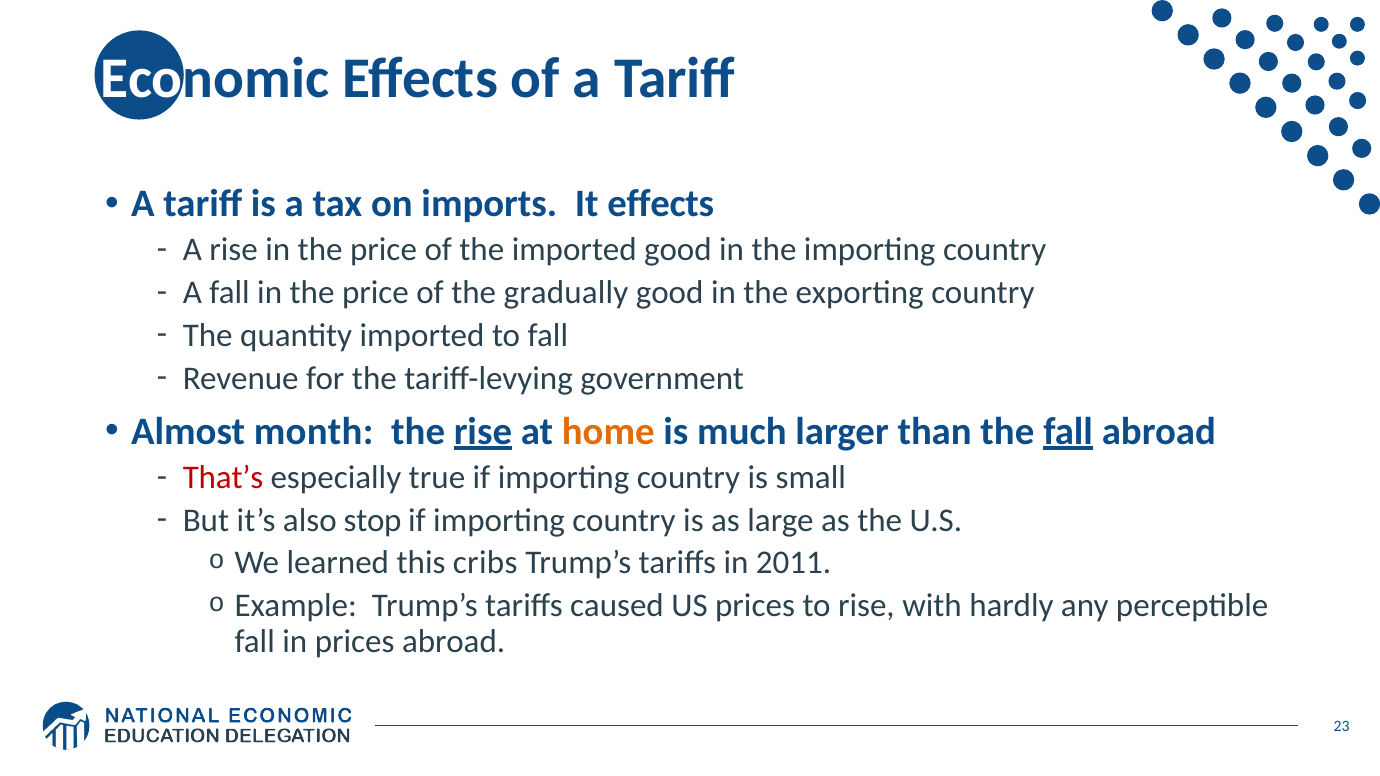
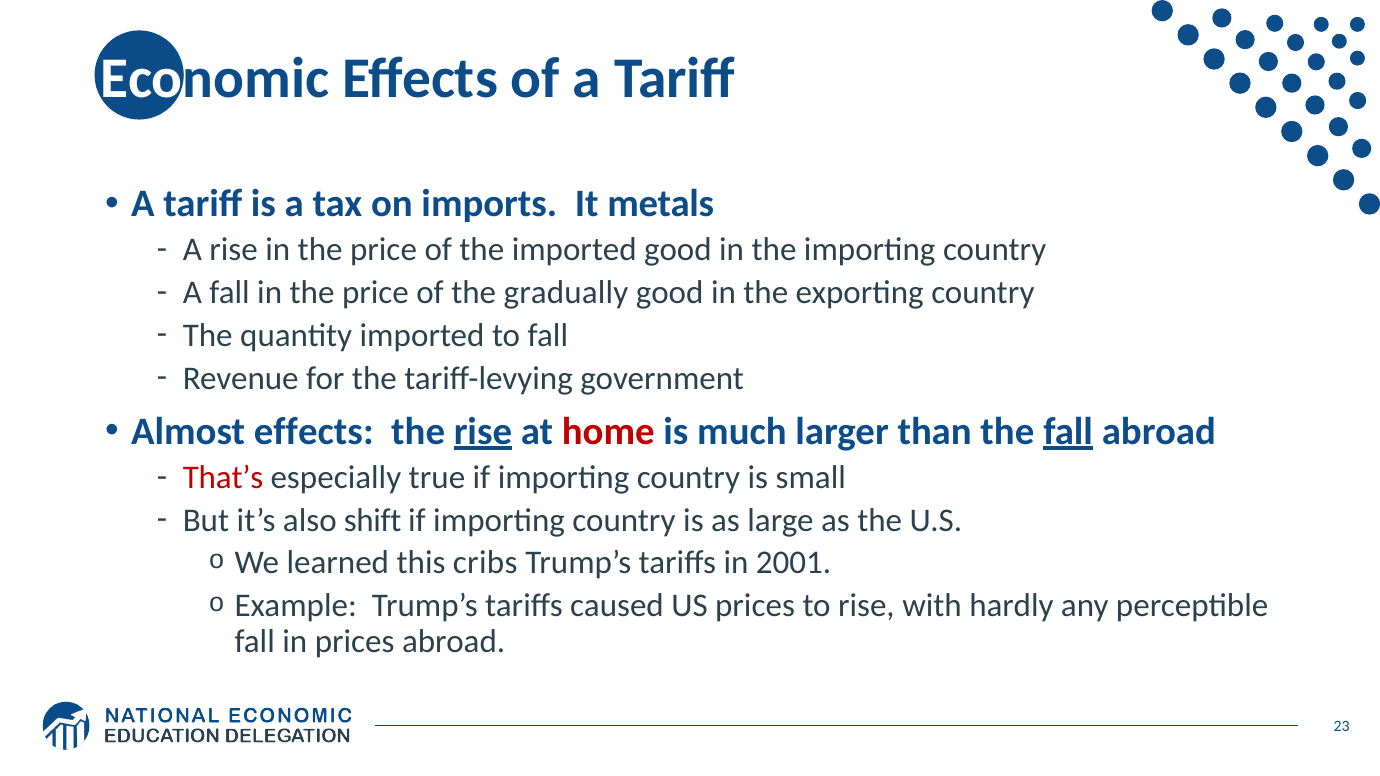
It effects: effects -> metals
Almost month: month -> effects
home colour: orange -> red
stop: stop -> shift
2011: 2011 -> 2001
